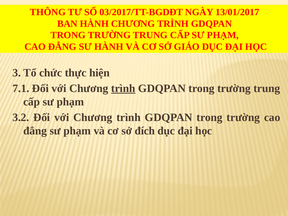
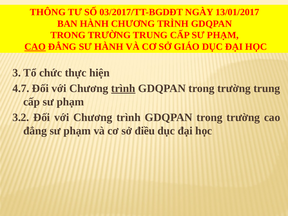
CAO at (35, 47) underline: none -> present
7.1: 7.1 -> 4.7
đích: đích -> điều
